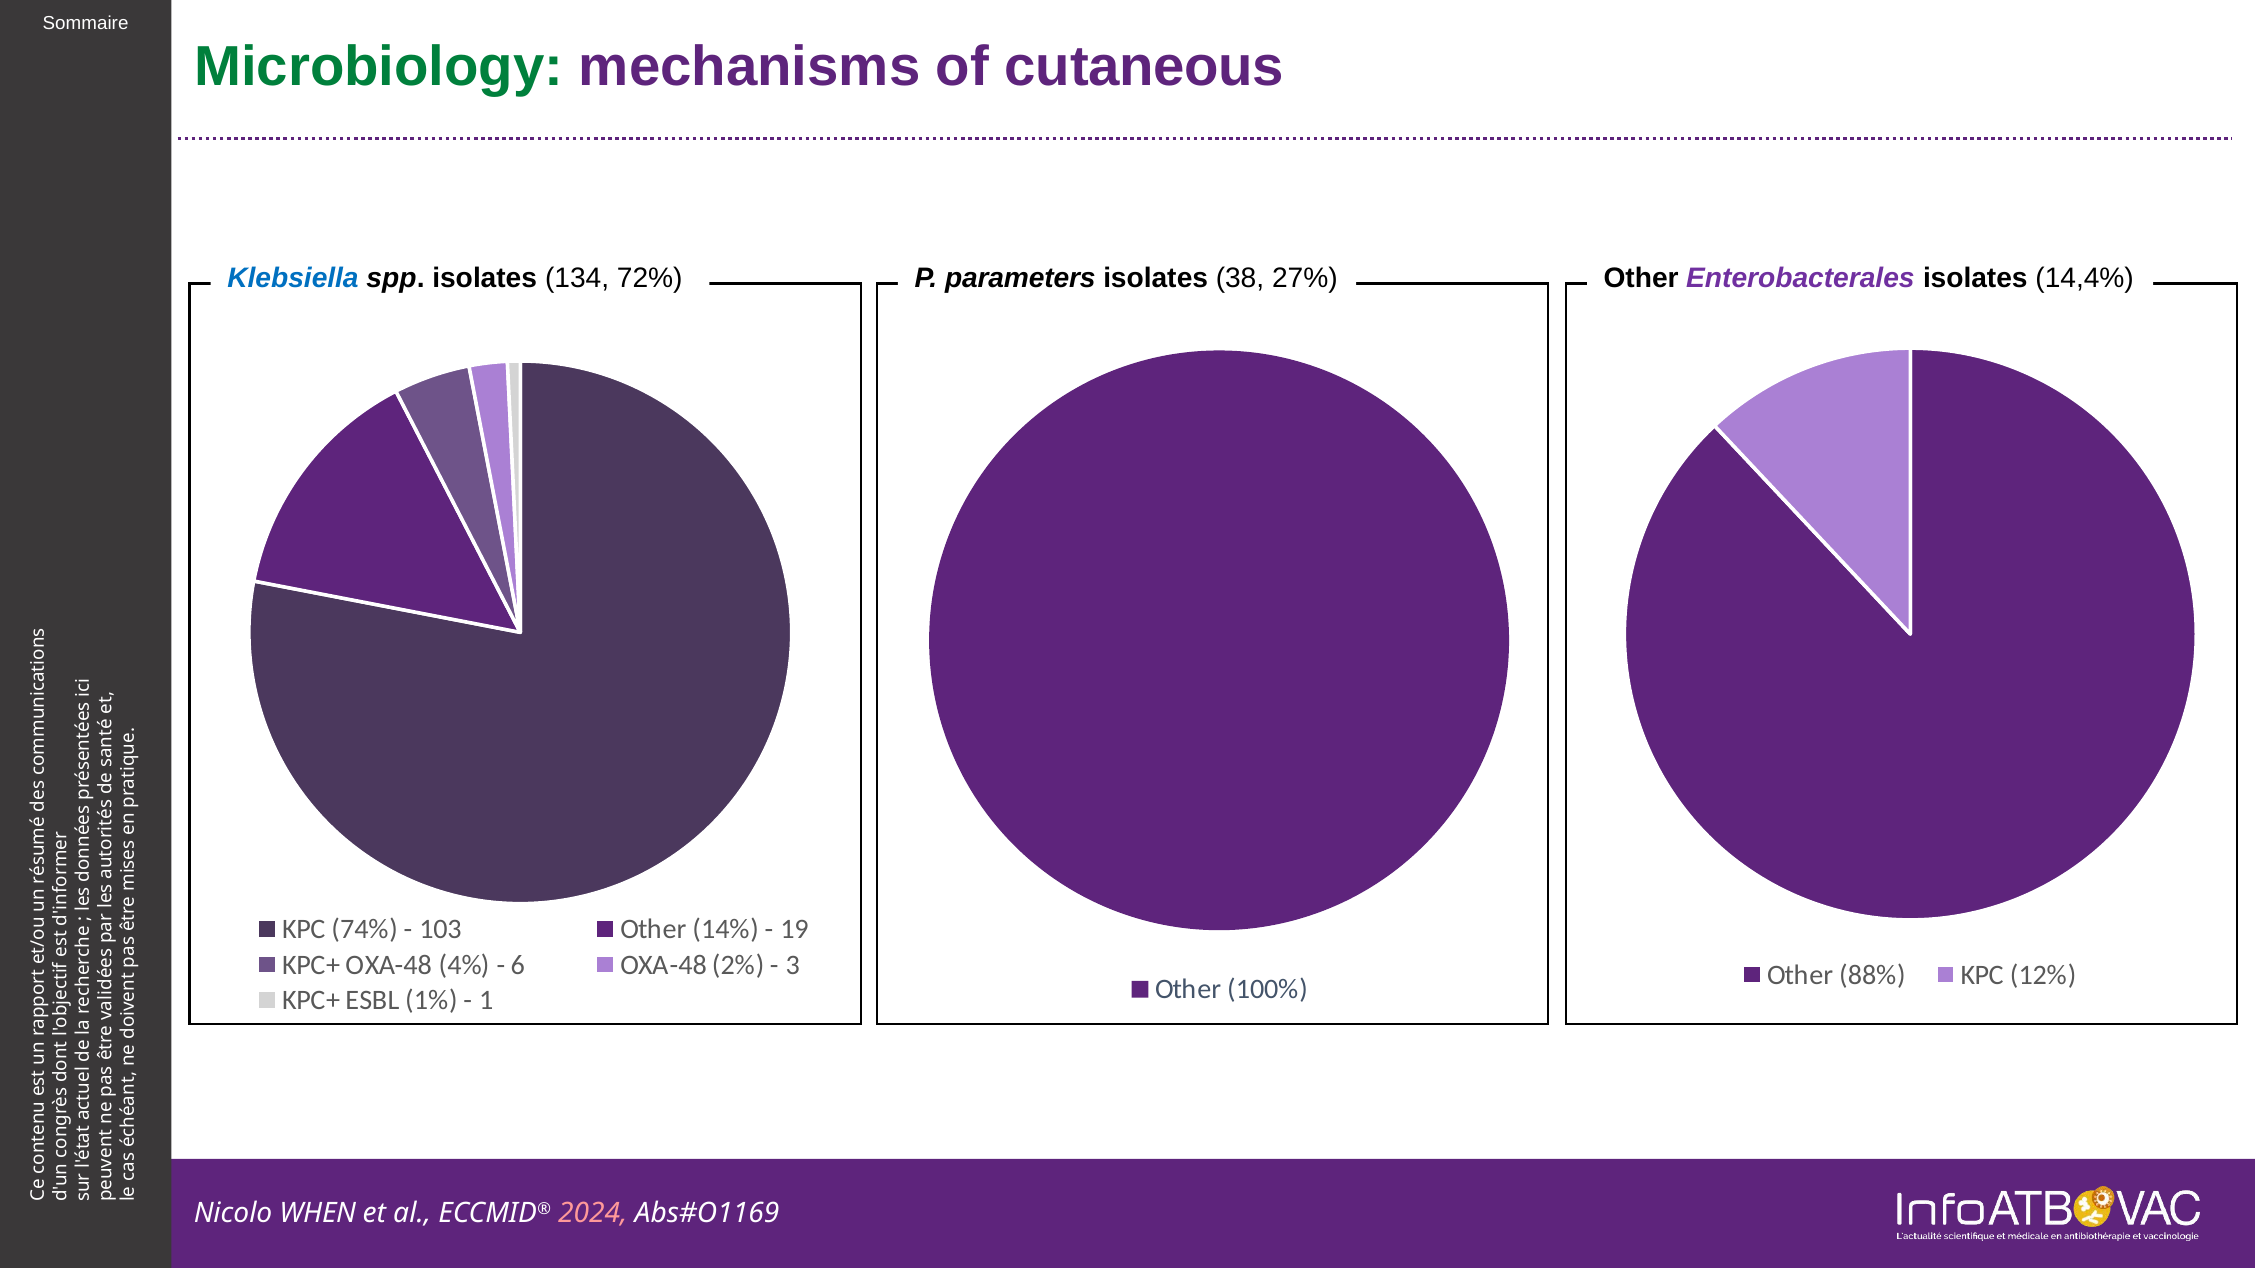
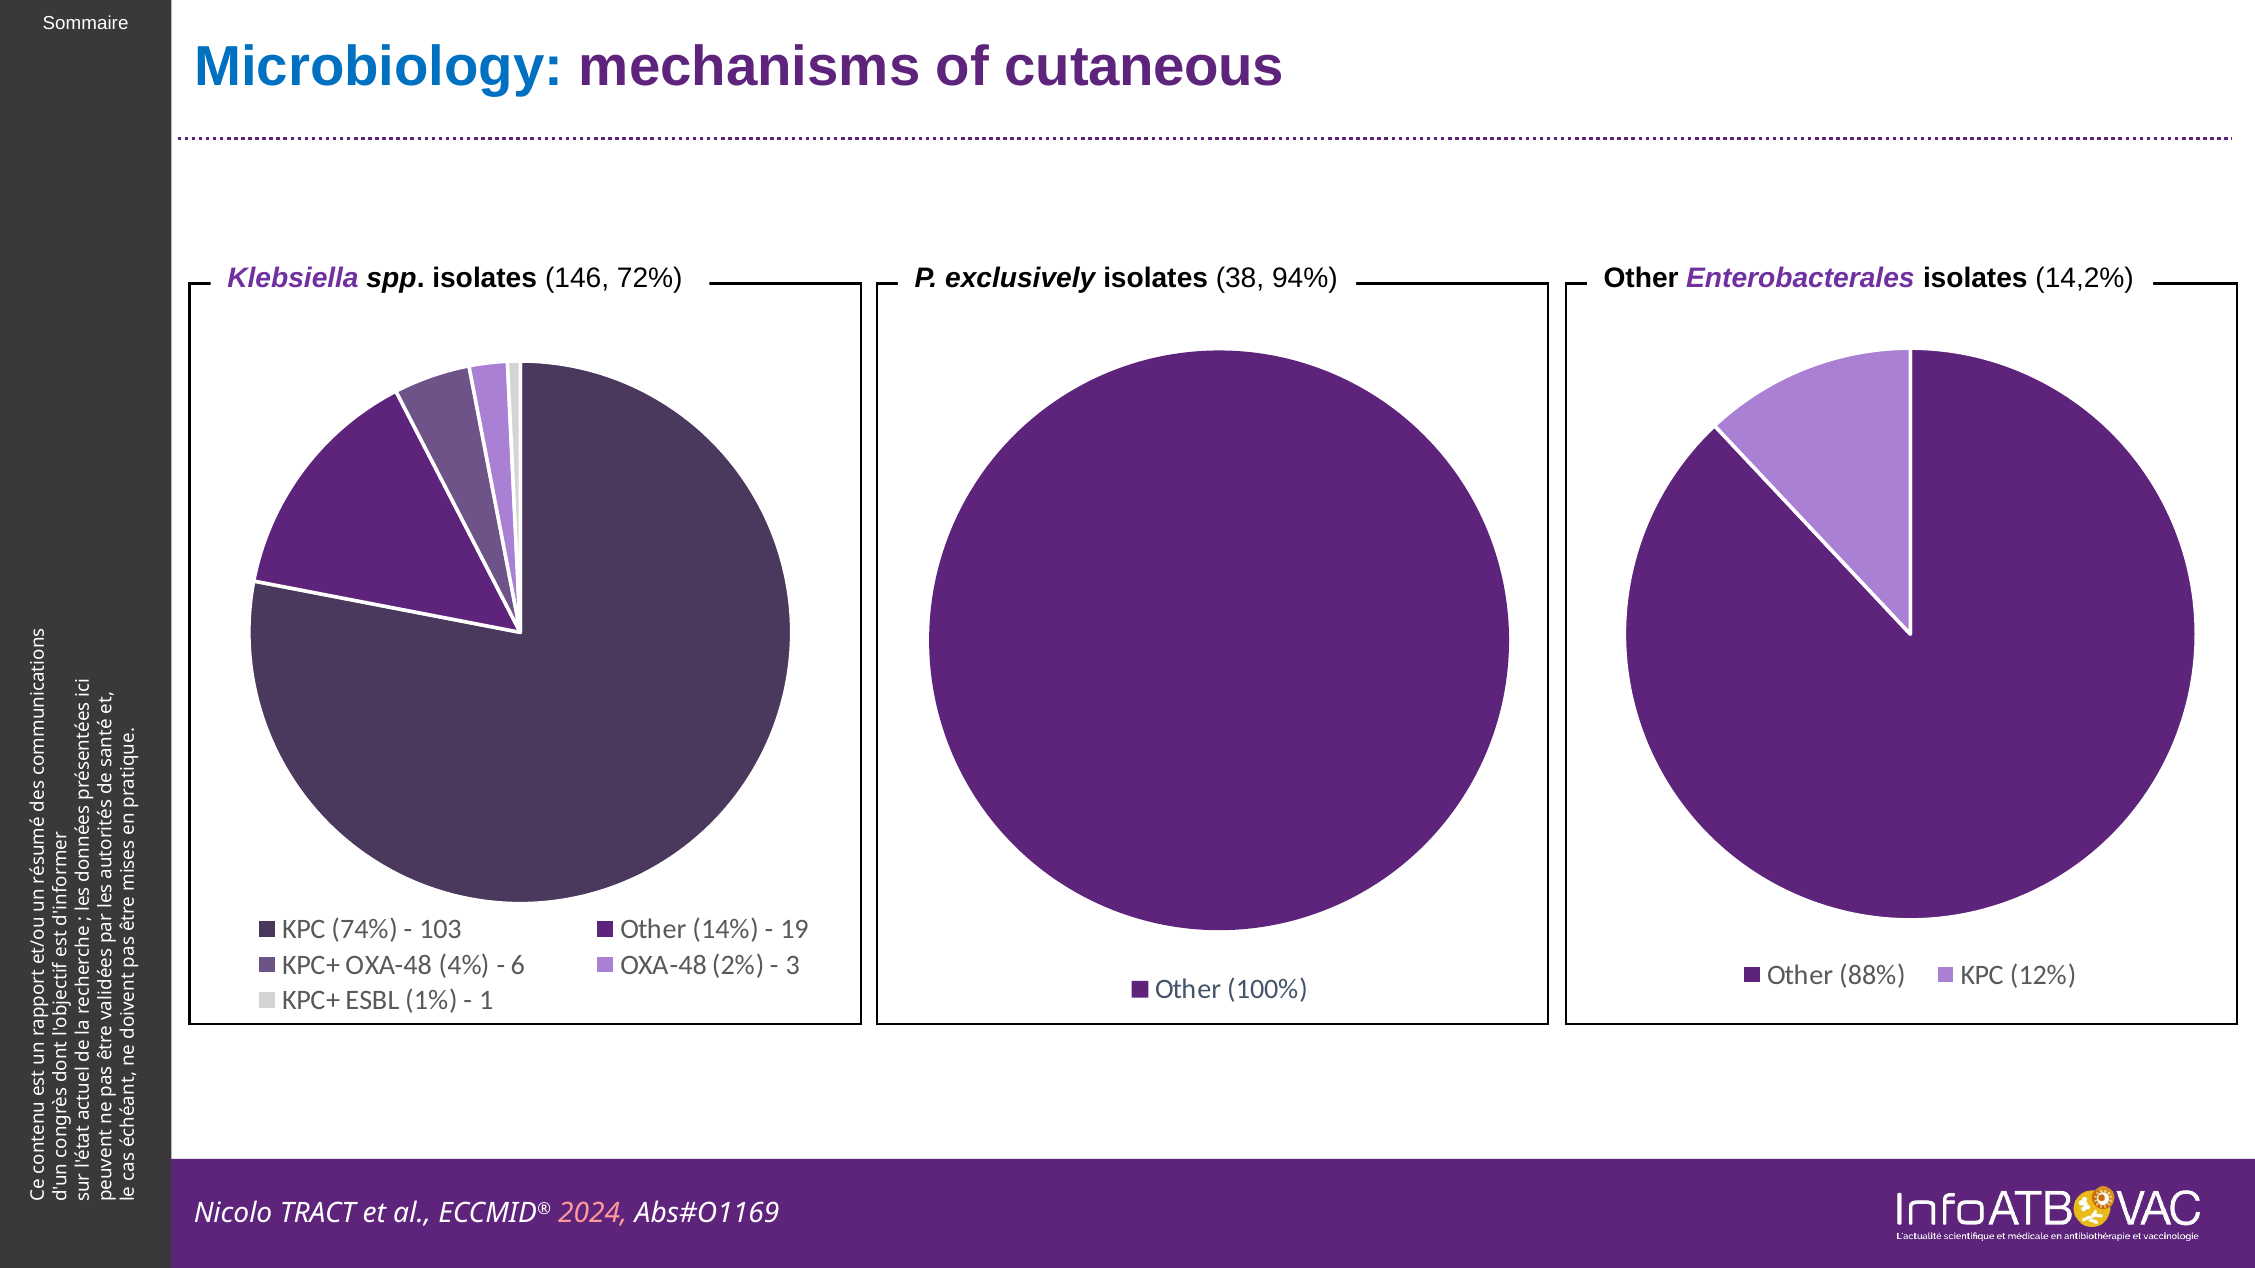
Microbiology colour: green -> blue
Klebsiella colour: blue -> purple
134: 134 -> 146
parameters: parameters -> exclusively
27%: 27% -> 94%
14,4%: 14,4% -> 14,2%
WHEN: WHEN -> TRACT
